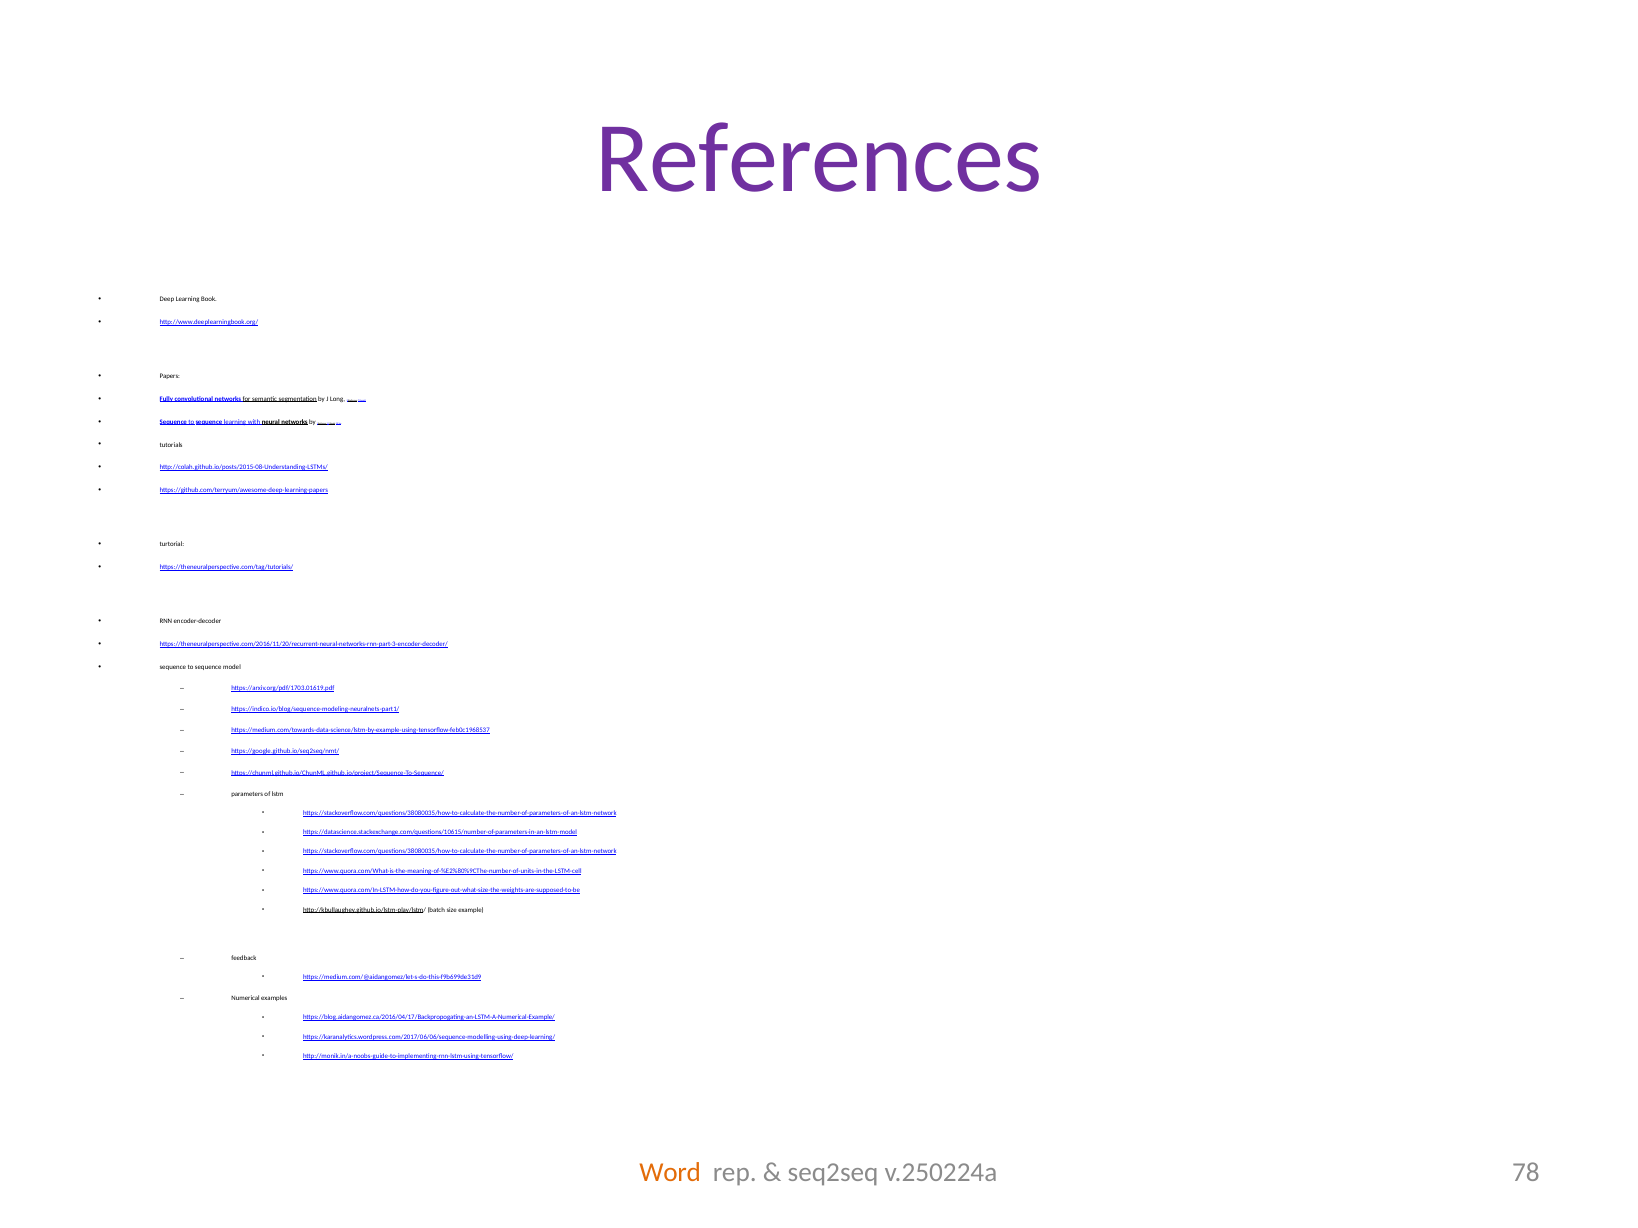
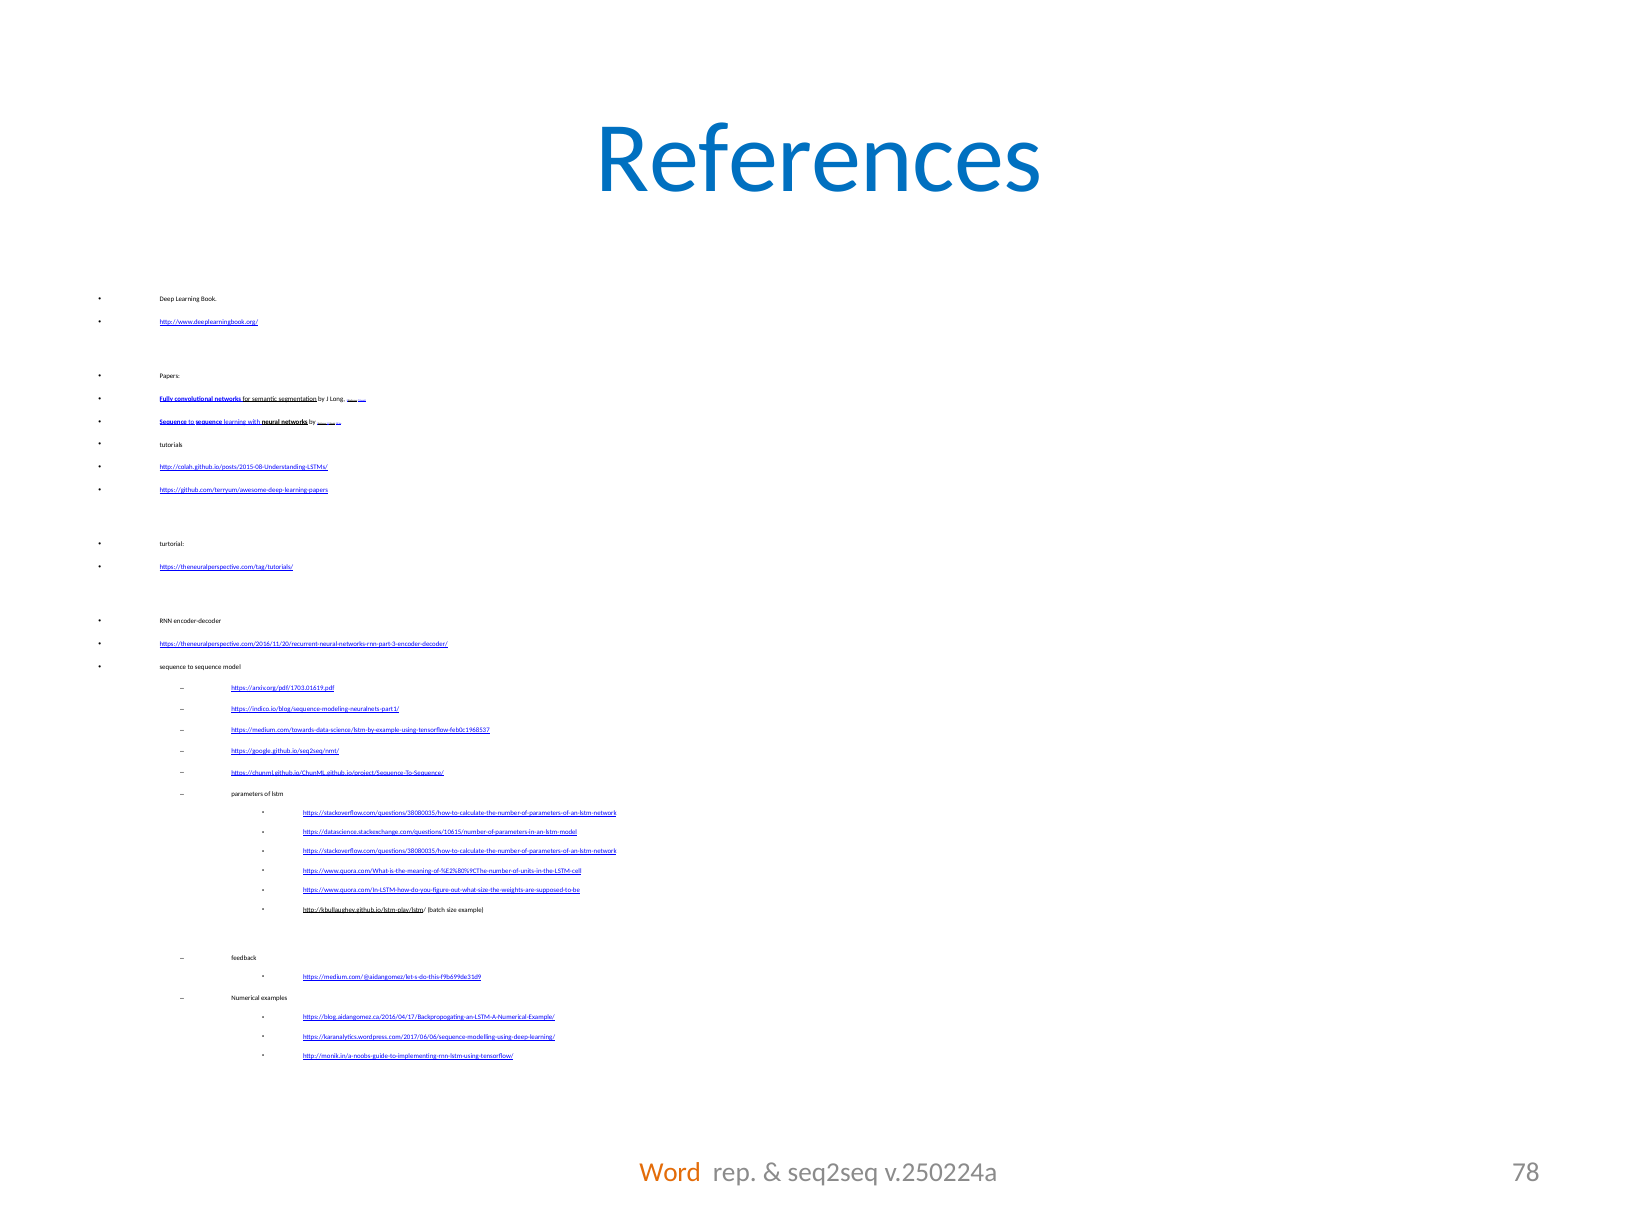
References colour: purple -> blue
